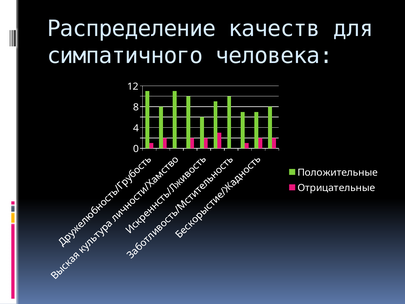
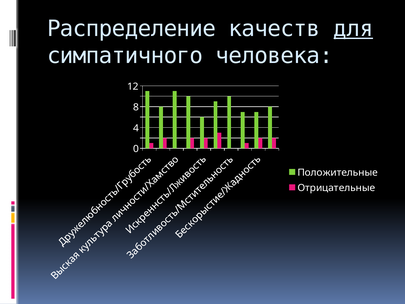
для underline: none -> present
